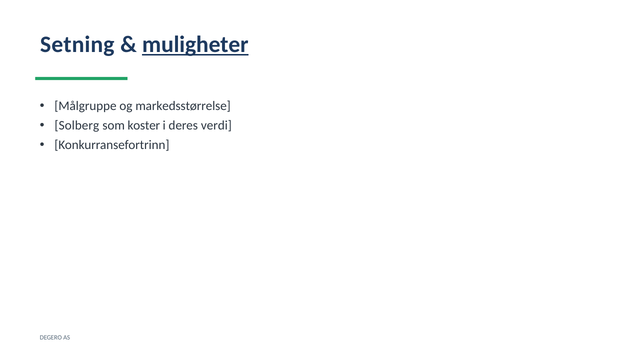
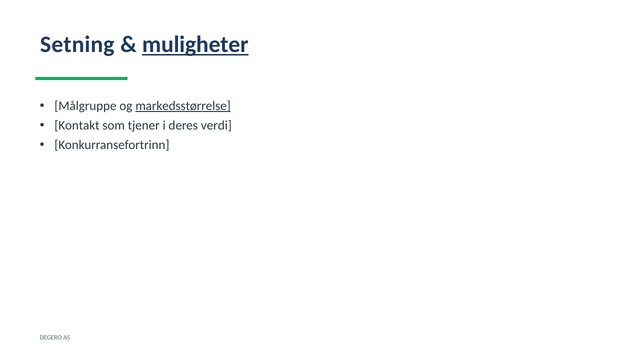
markedsstørrelse underline: none -> present
Solberg: Solberg -> Kontakt
koster: koster -> tjener
